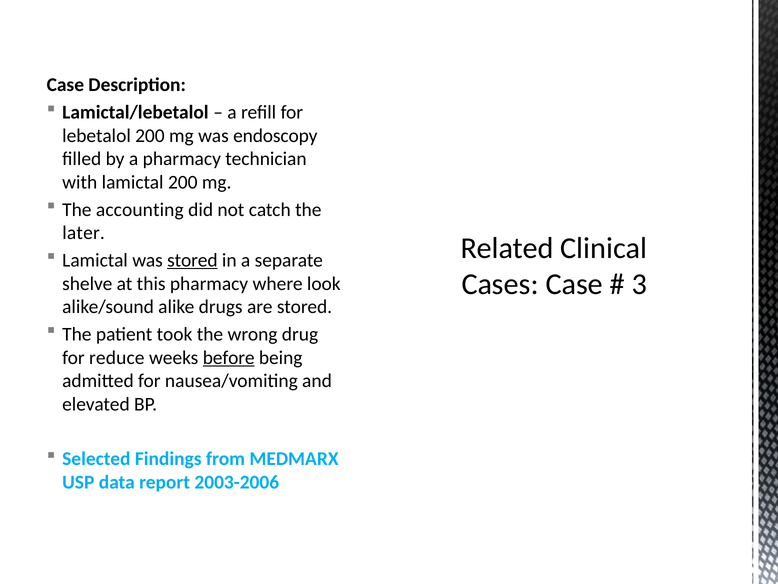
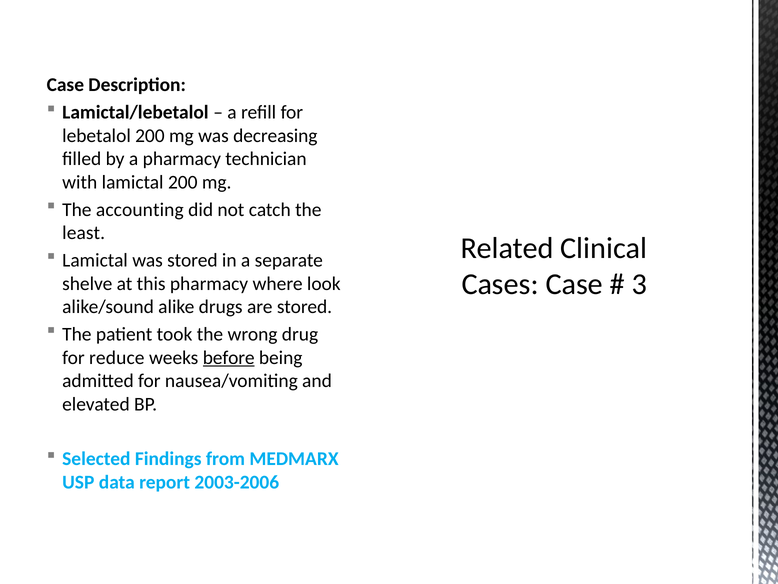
endoscopy: endoscopy -> decreasing
later: later -> least
stored at (192, 260) underline: present -> none
